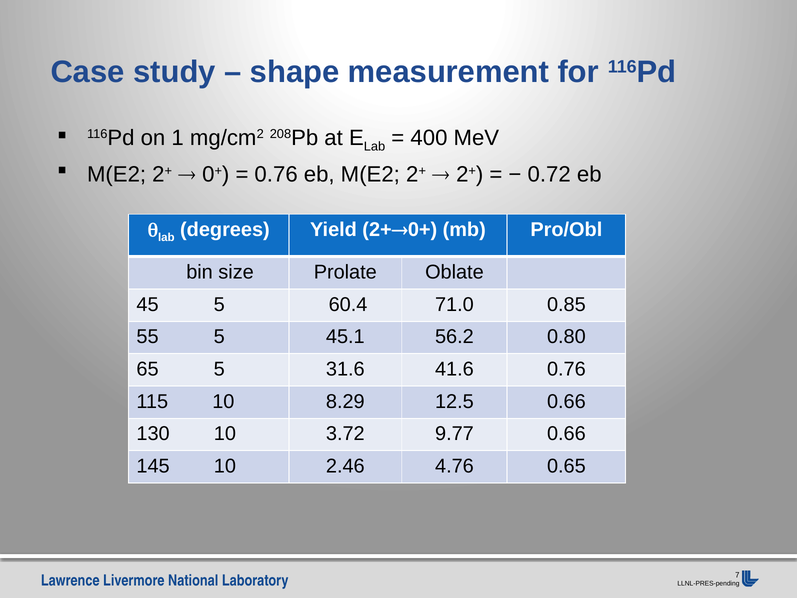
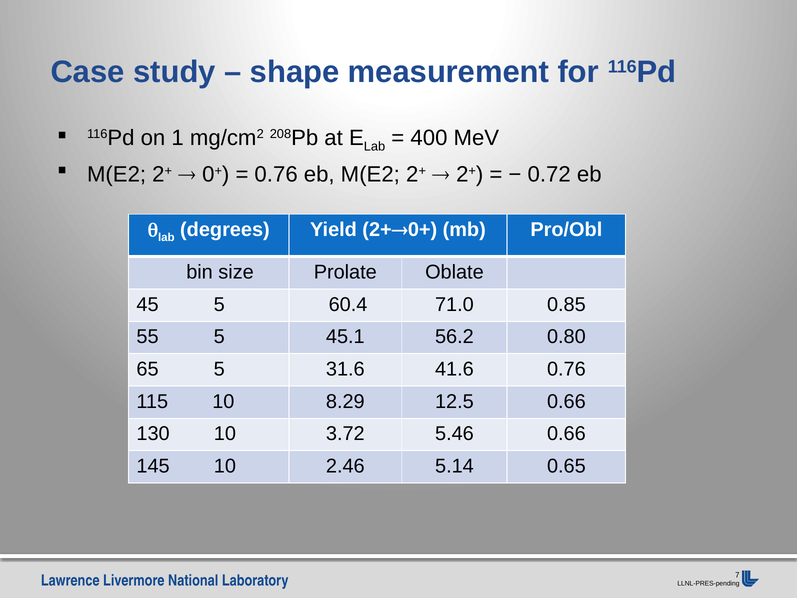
9.77: 9.77 -> 5.46
4.76: 4.76 -> 5.14
